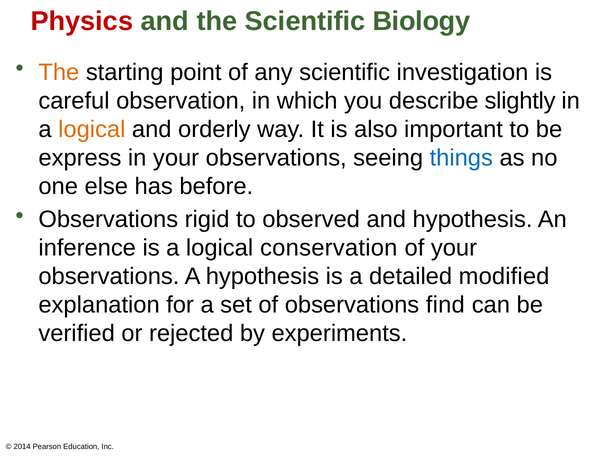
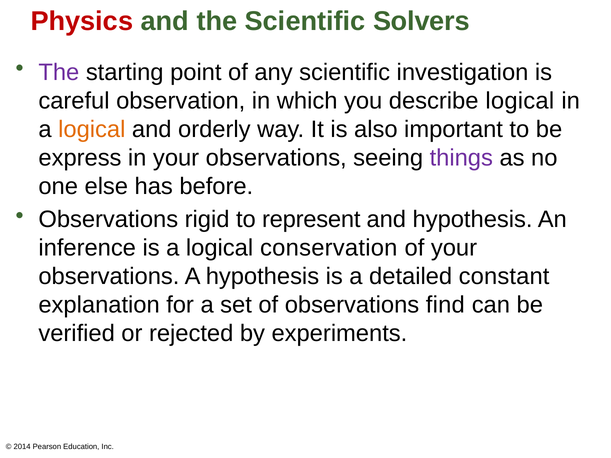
Biology: Biology -> Solvers
The at (59, 72) colour: orange -> purple
describe slightly: slightly -> logical
things colour: blue -> purple
observed: observed -> represent
modified: modified -> constant
